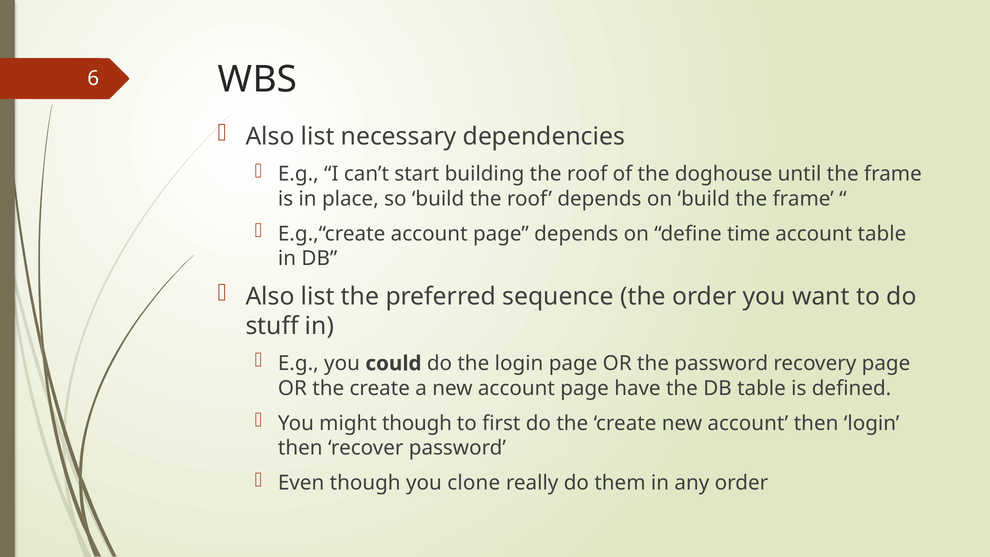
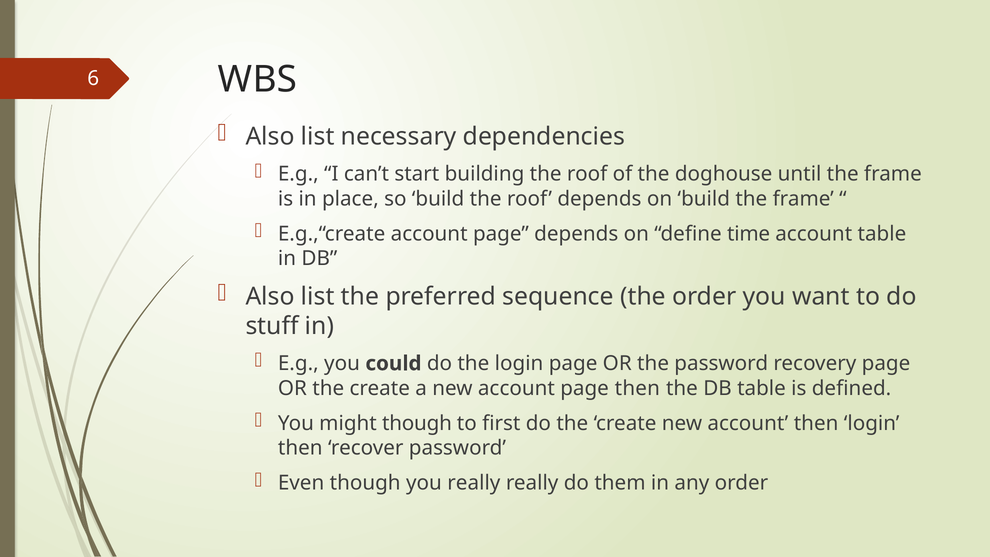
page have: have -> then
you clone: clone -> really
